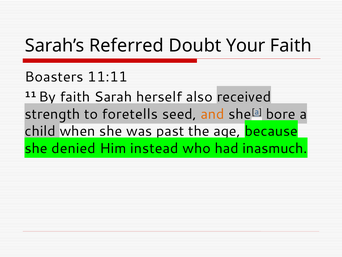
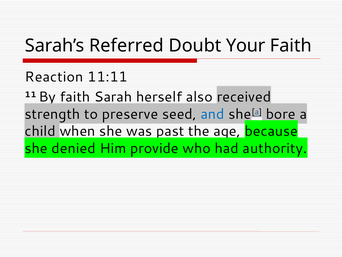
Boasters: Boasters -> Reaction
foretells: foretells -> preserve
and colour: orange -> blue
instead: instead -> provide
inasmuch: inasmuch -> authority
